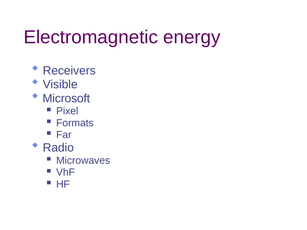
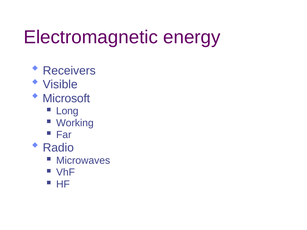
Pixel: Pixel -> Long
Formats: Formats -> Working
